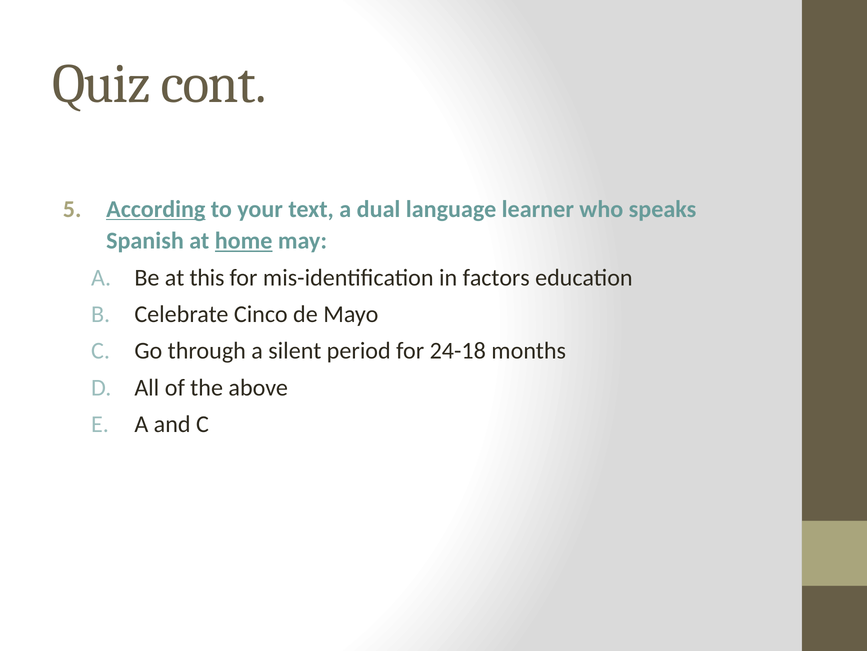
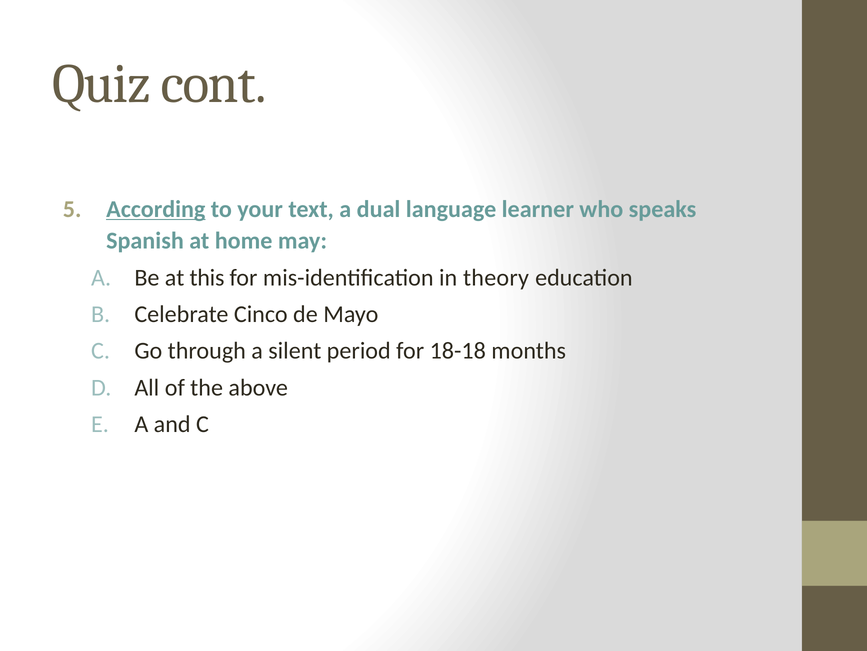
home underline: present -> none
factors: factors -> theory
24-18: 24-18 -> 18-18
